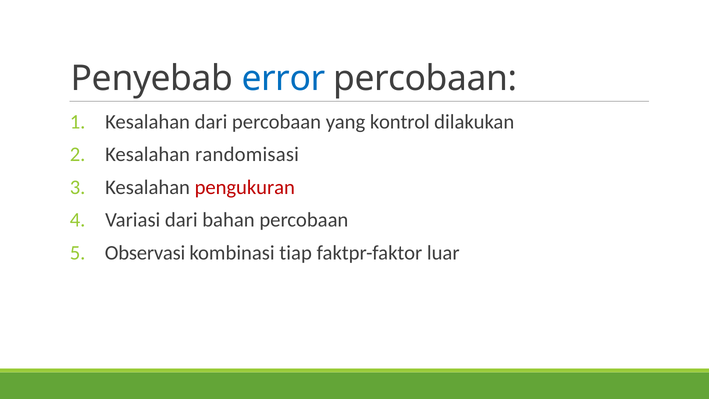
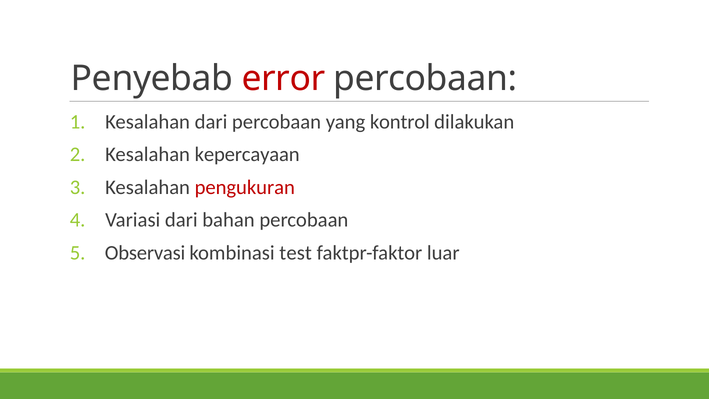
error colour: blue -> red
randomisasi: randomisasi -> kepercayaan
tiap: tiap -> test
